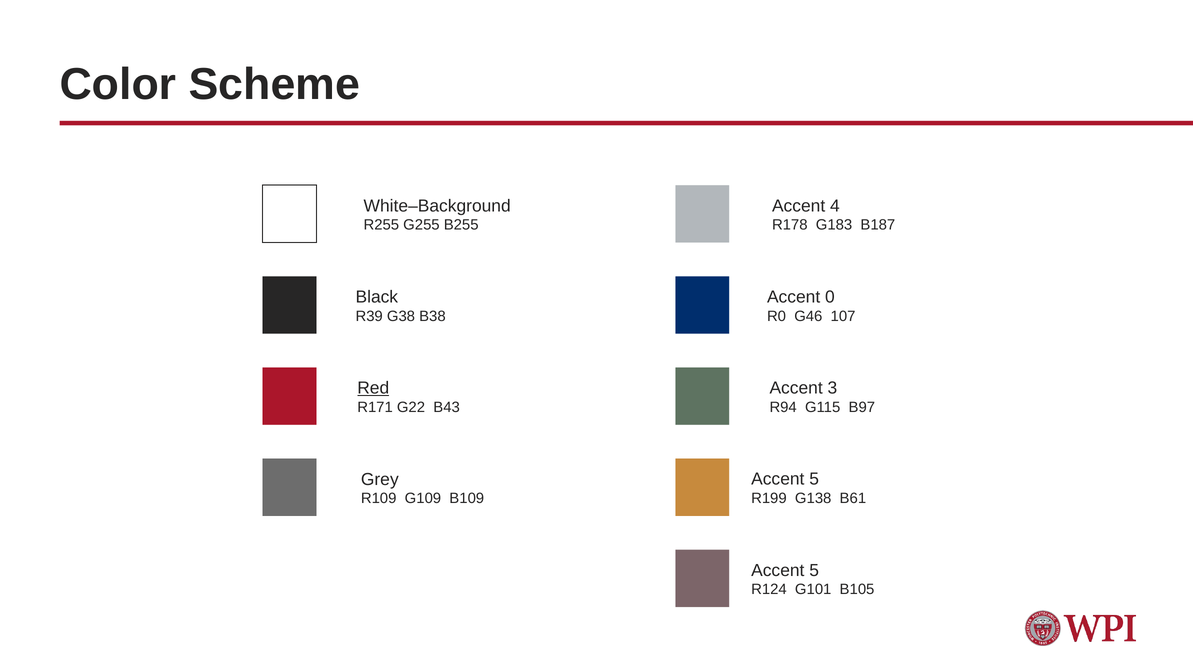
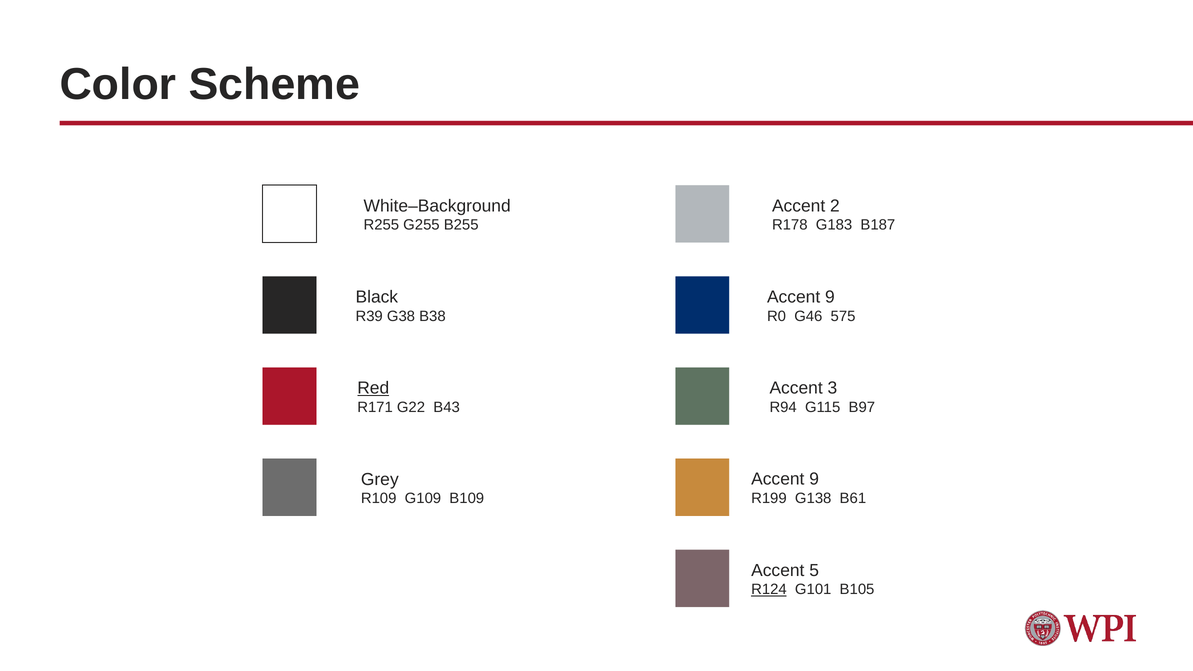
4: 4 -> 2
0 at (830, 297): 0 -> 9
107: 107 -> 575
5 at (814, 479): 5 -> 9
R124 underline: none -> present
